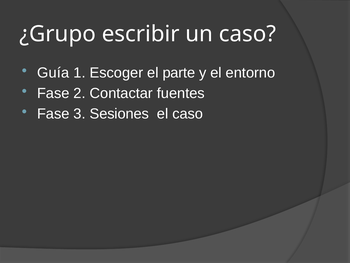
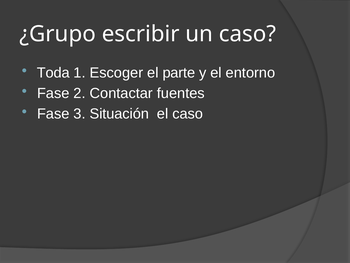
Guía: Guía -> Toda
Sesiones: Sesiones -> Situación
